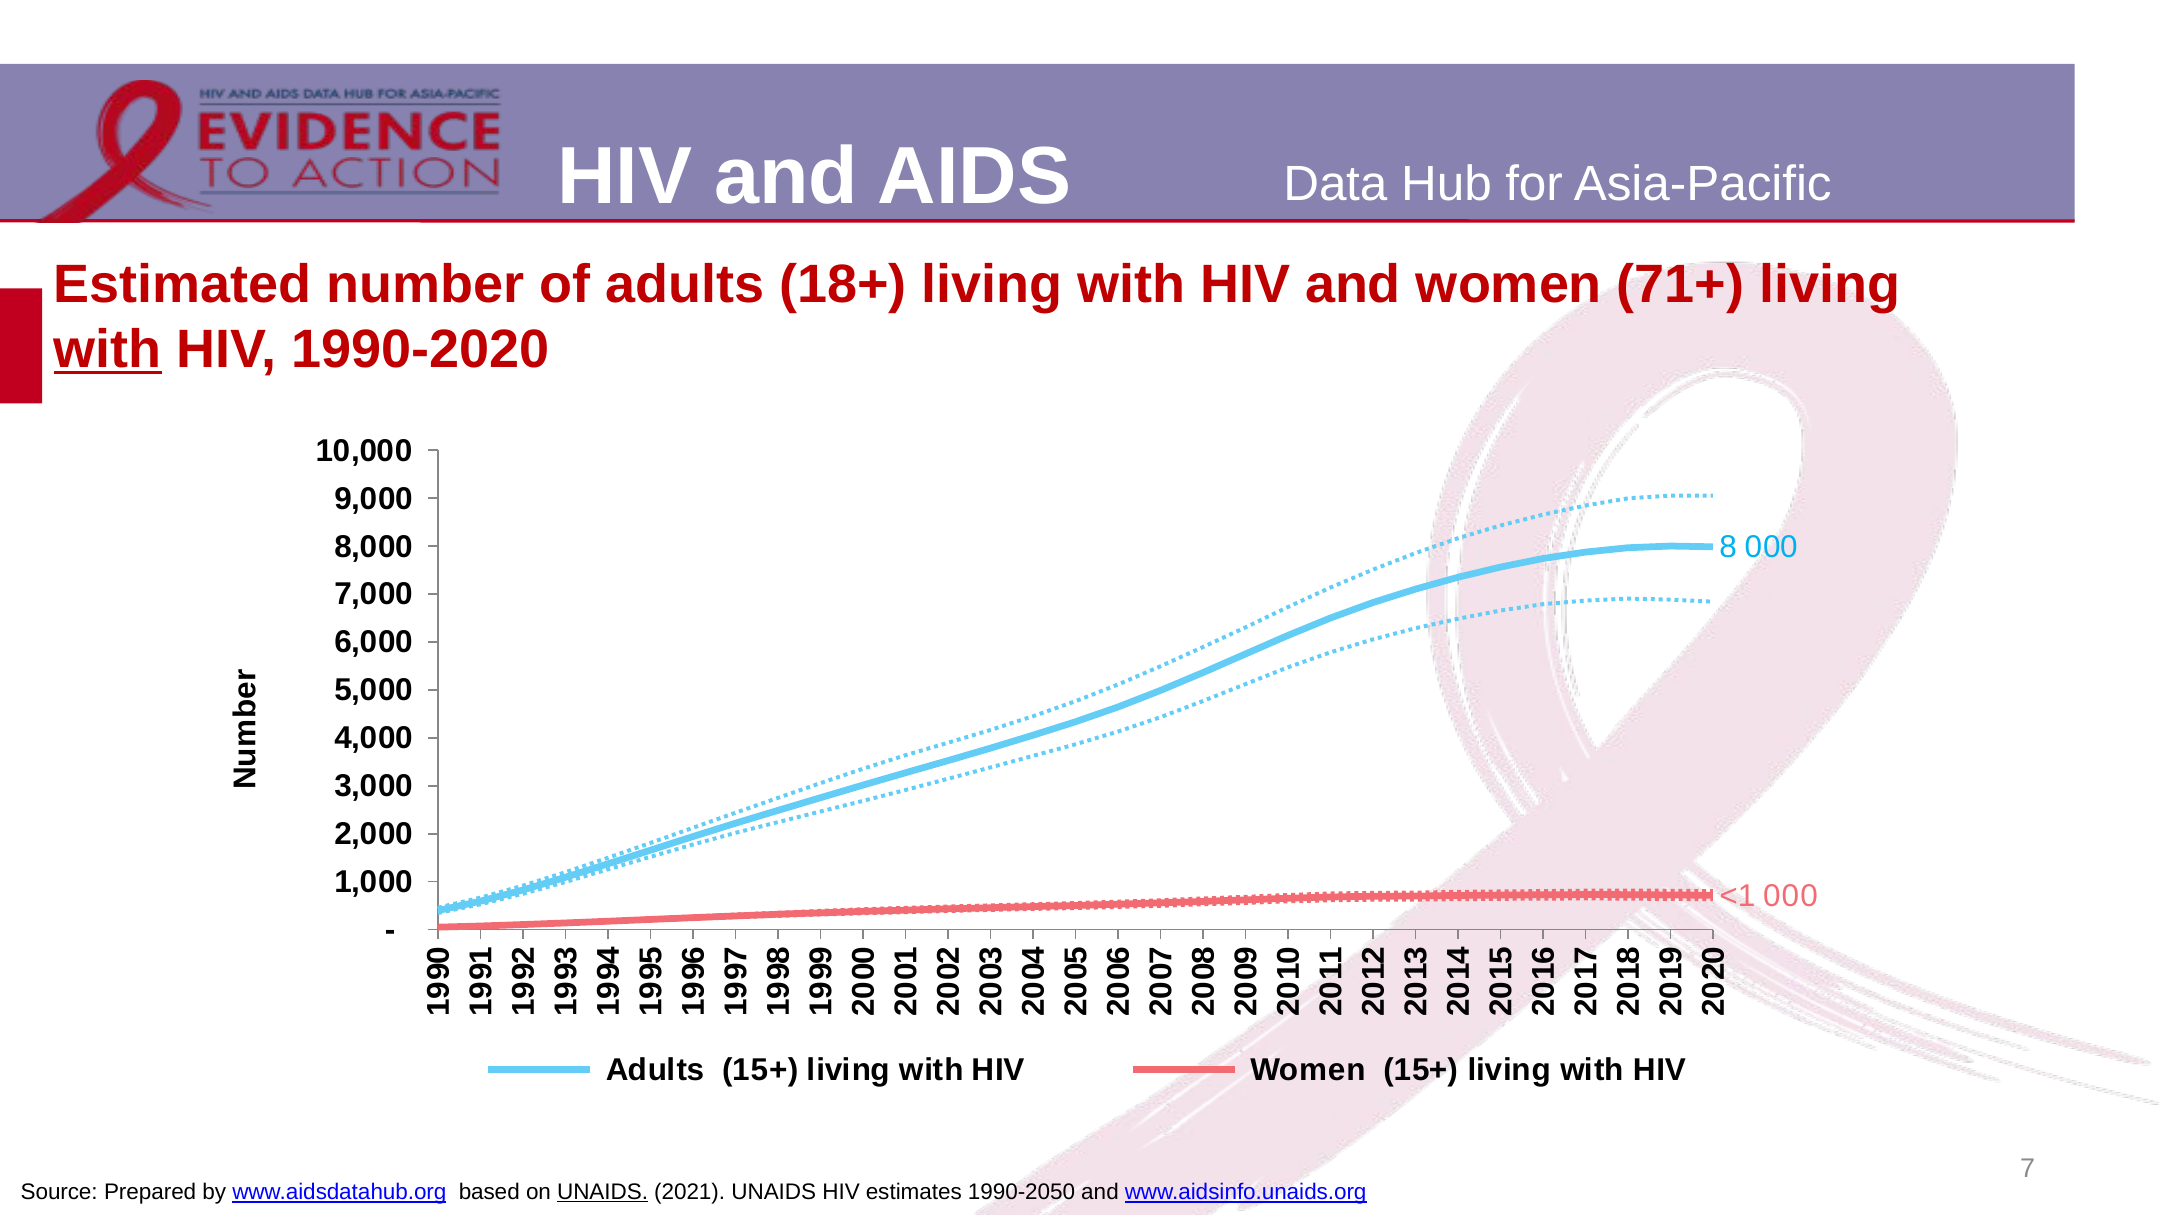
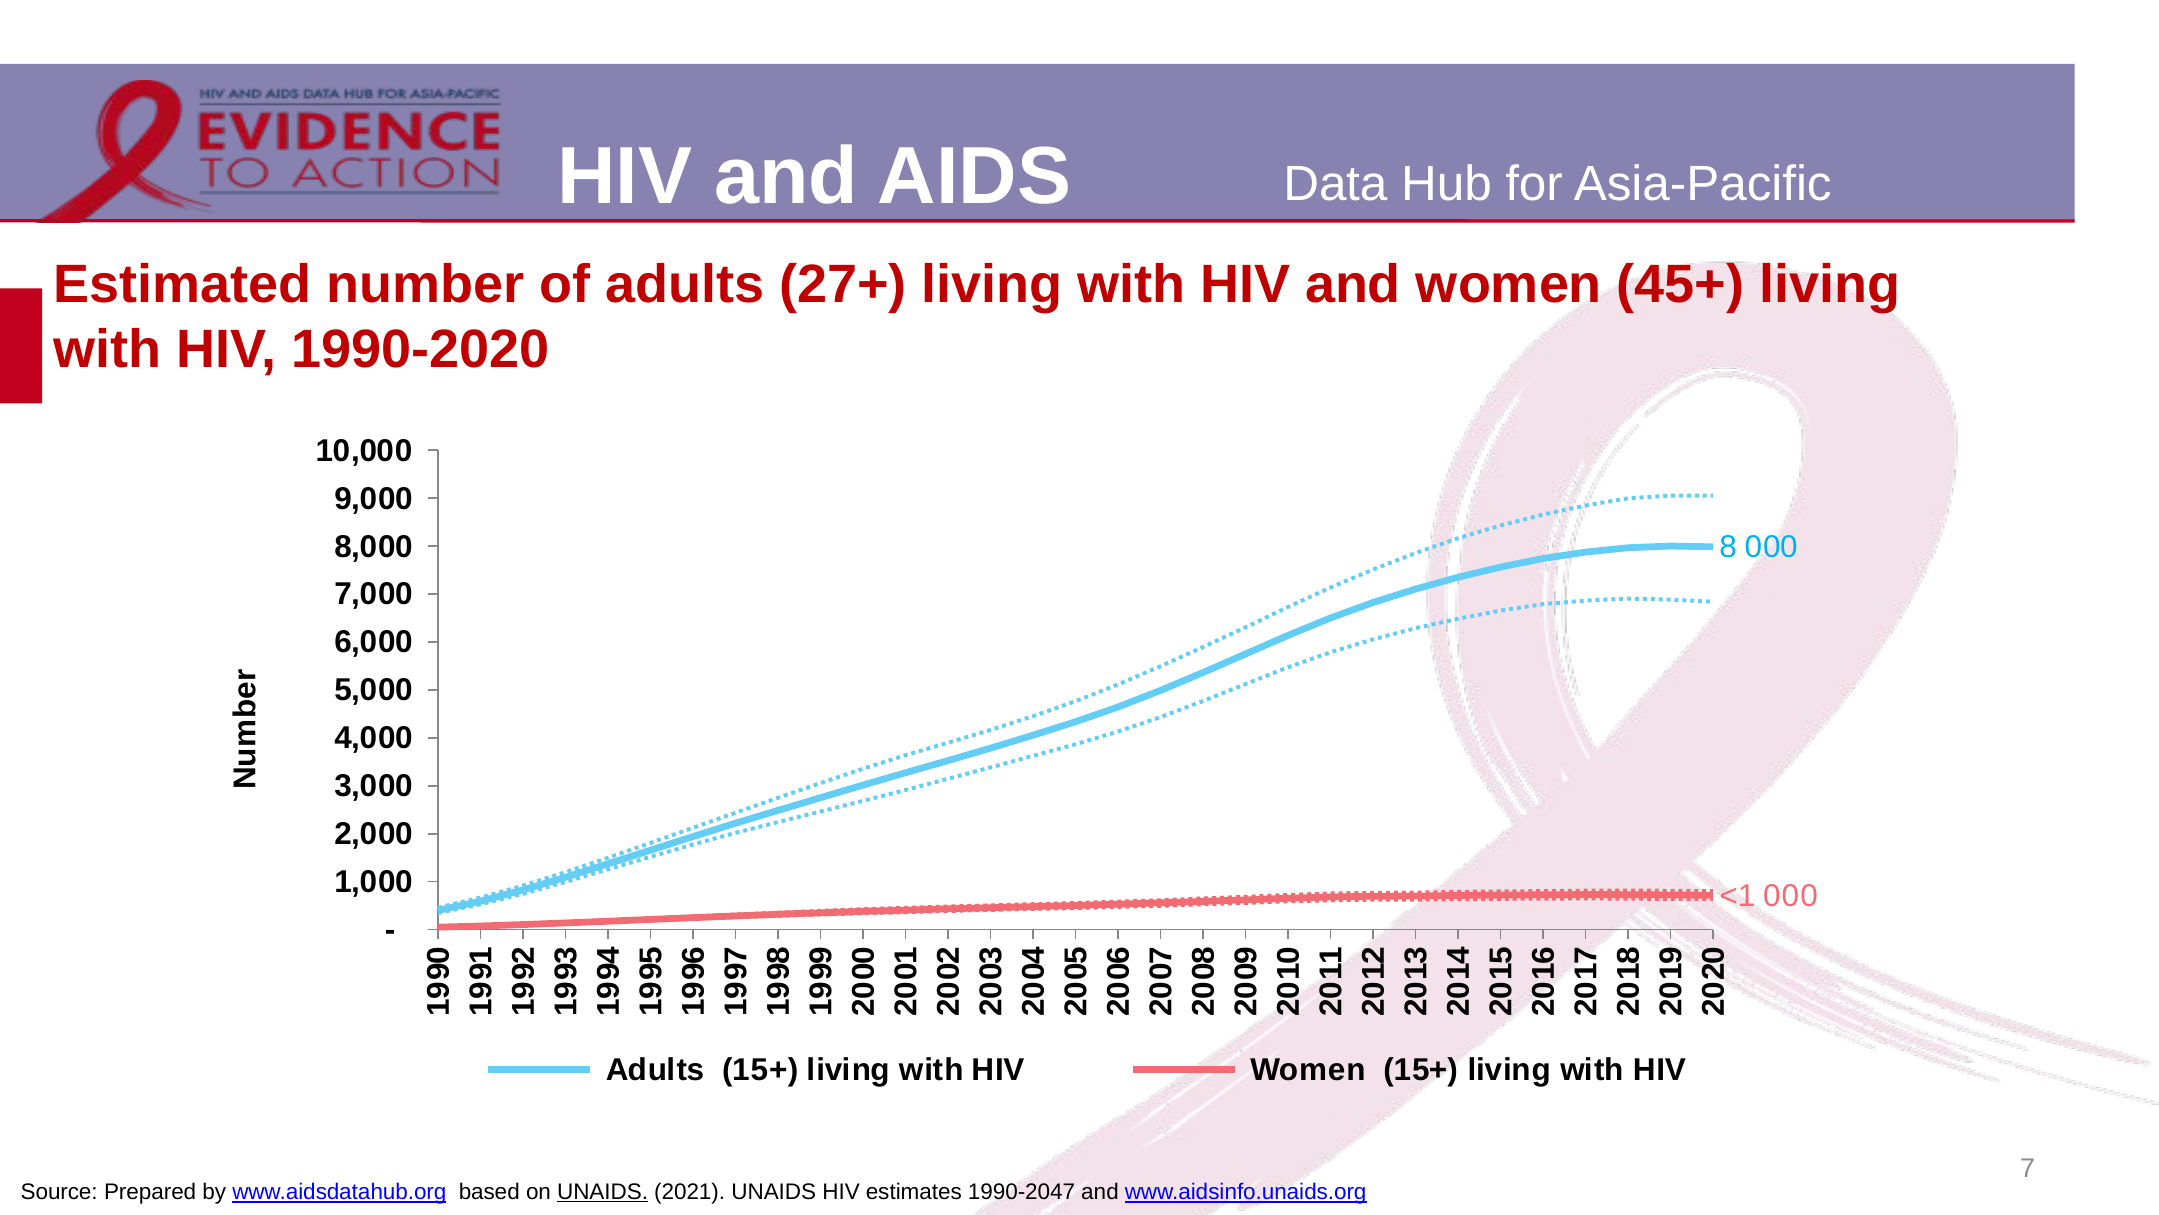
18+: 18+ -> 27+
71+: 71+ -> 45+
with at (108, 349) underline: present -> none
1990-2050: 1990-2050 -> 1990-2047
